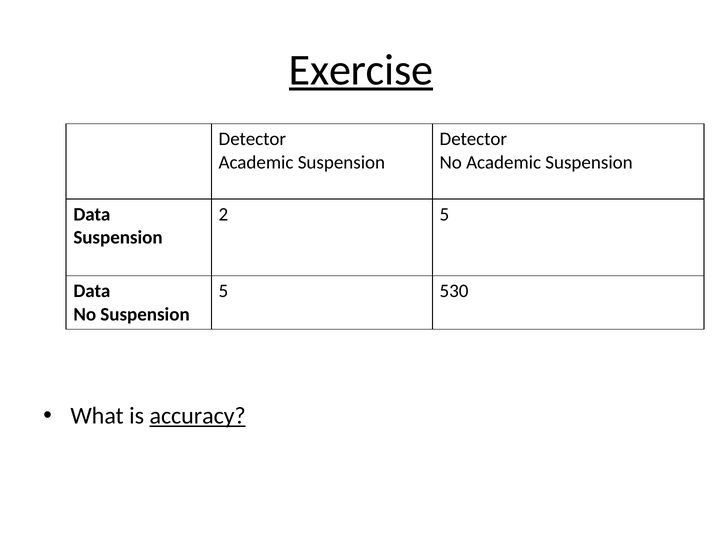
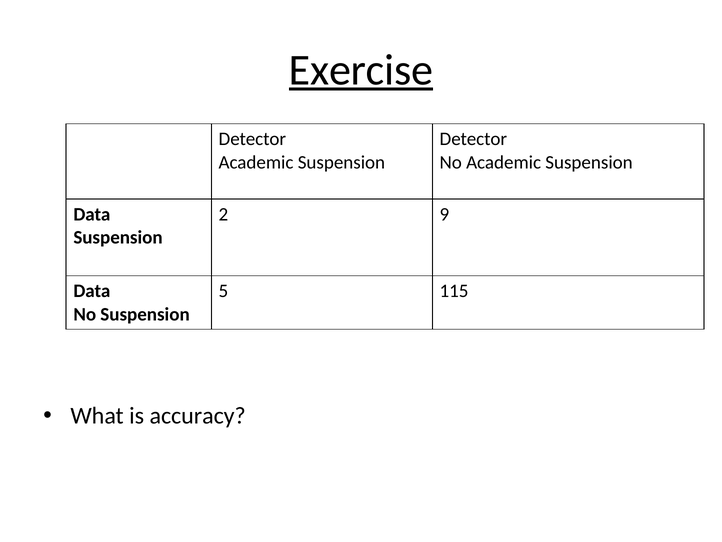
2 5: 5 -> 9
530: 530 -> 115
accuracy underline: present -> none
